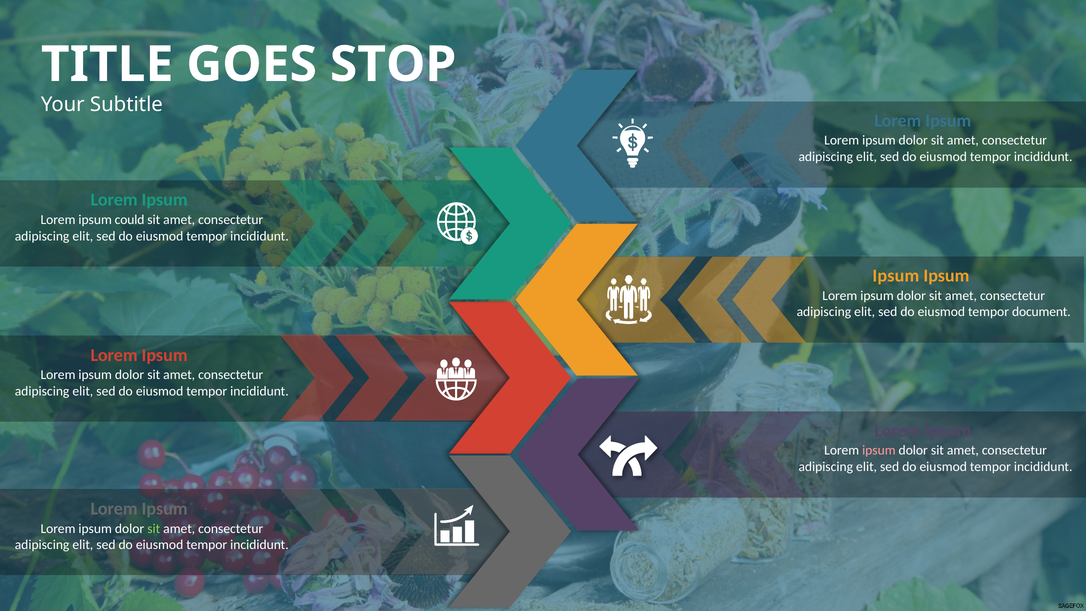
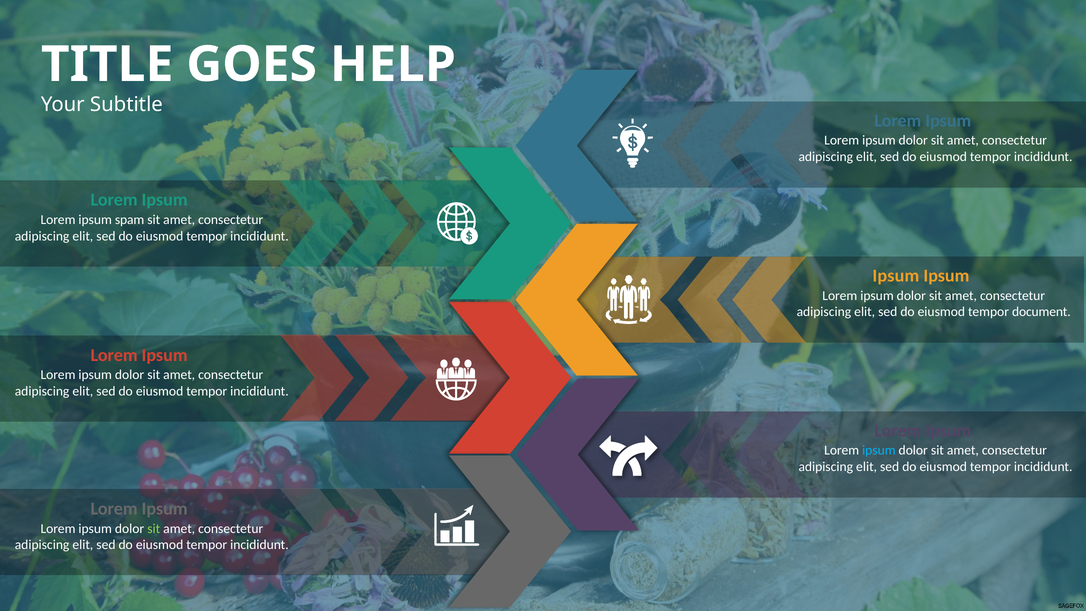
STOP: STOP -> HELP
could: could -> spam
ipsum at (879, 450) colour: pink -> light blue
